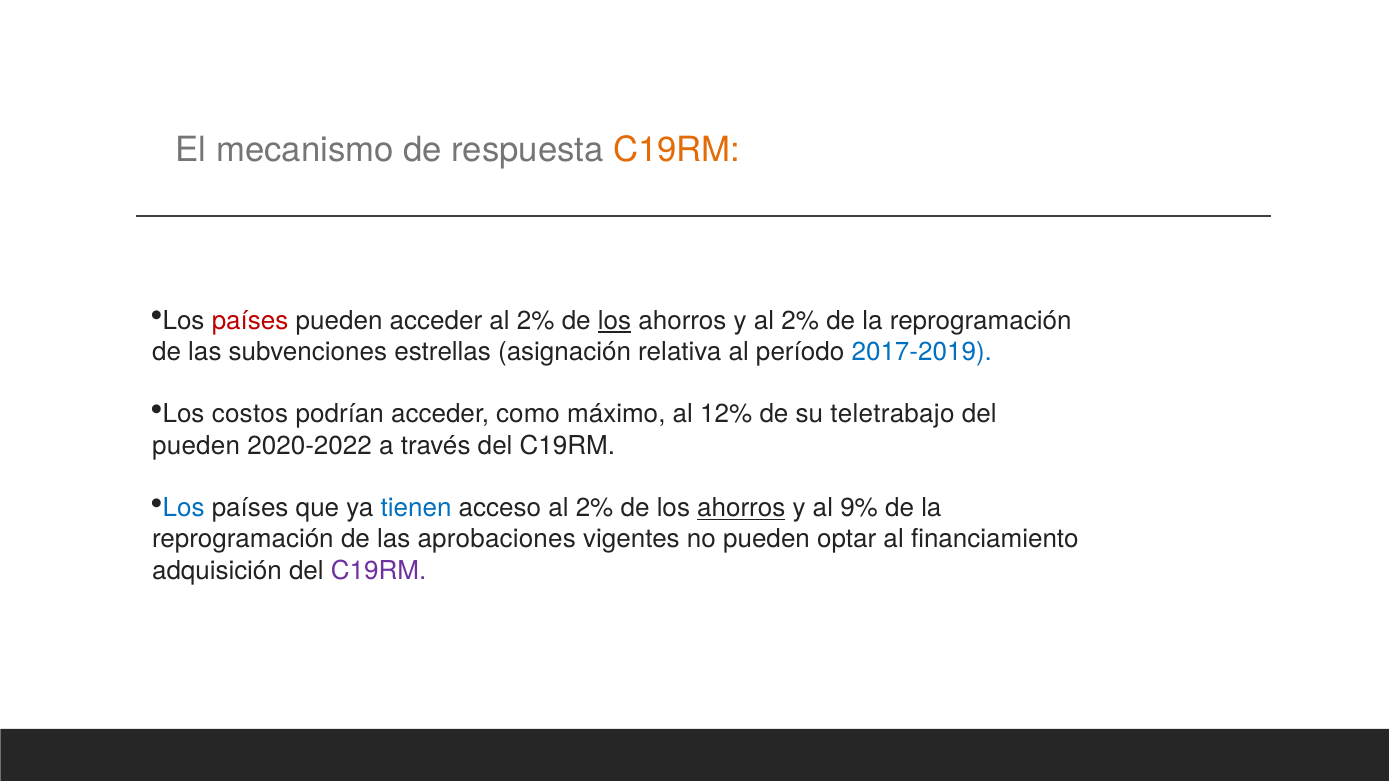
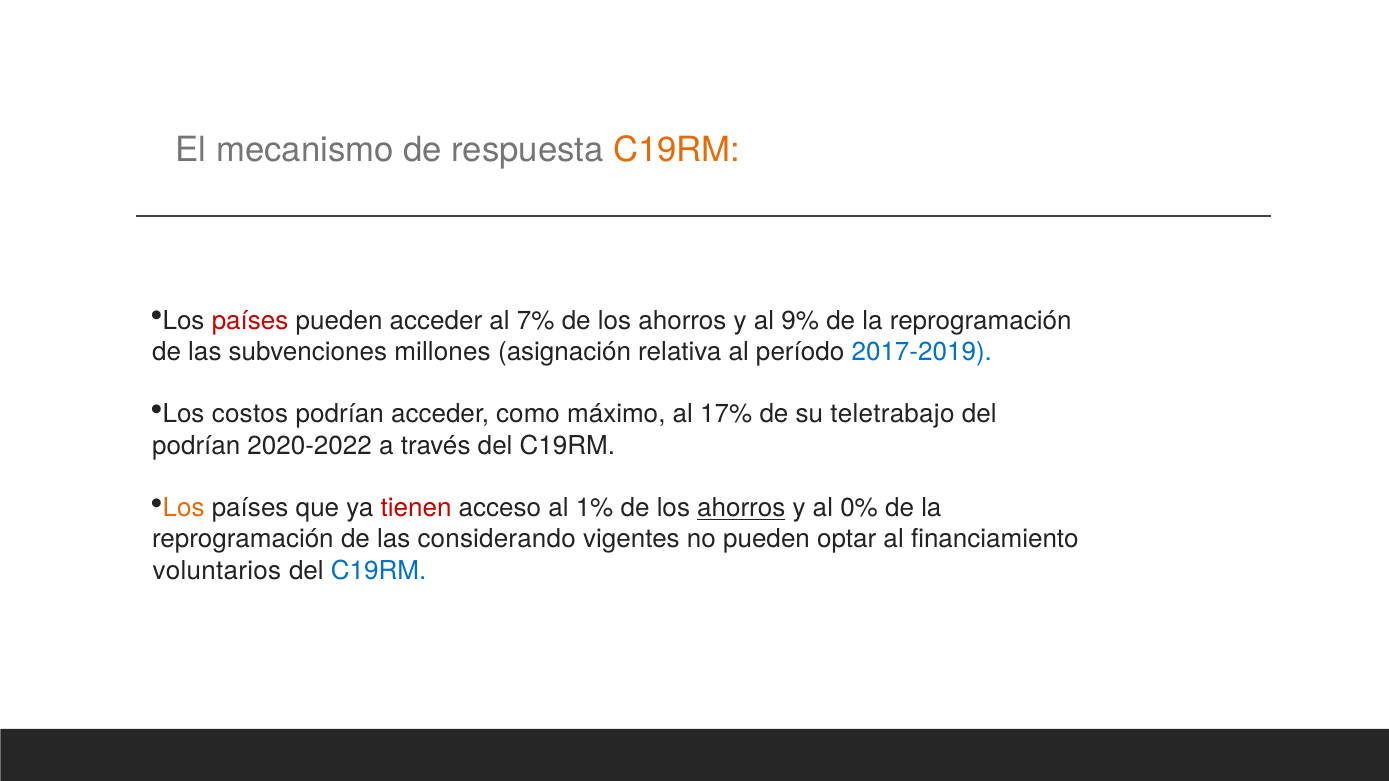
acceder al 2%: 2% -> 7%
los at (615, 321) underline: present -> none
y al 2%: 2% -> 9%
estrellas: estrellas -> millones
12%: 12% -> 17%
pueden at (196, 446): pueden -> podrían
Los at (184, 508) colour: blue -> orange
tienen colour: blue -> red
acceso al 2%: 2% -> 1%
9%: 9% -> 0%
aprobaciones: aprobaciones -> considerando
adquisición: adquisición -> voluntarios
C19RM at (379, 571) colour: purple -> blue
